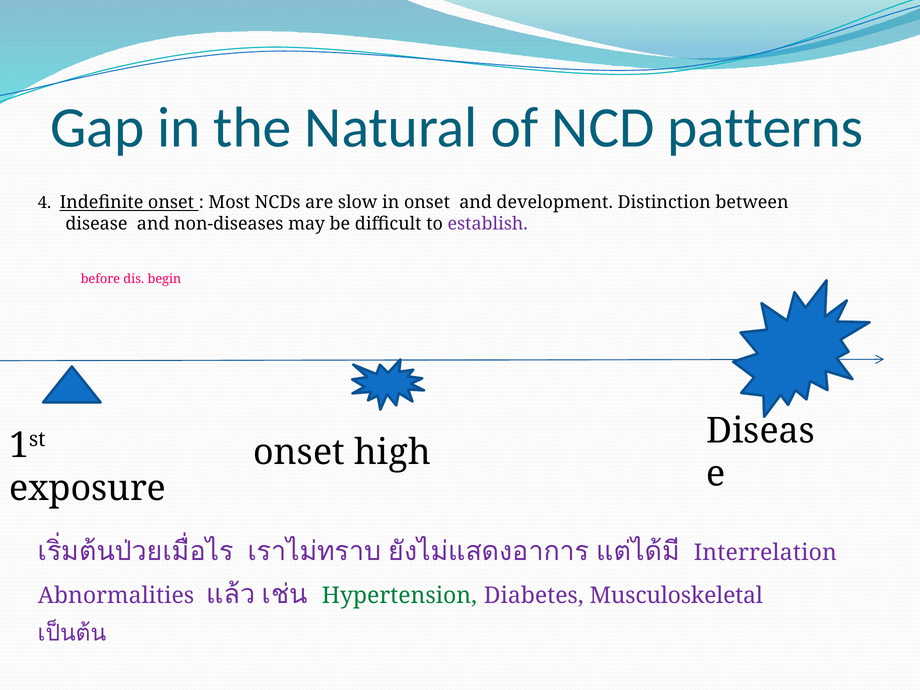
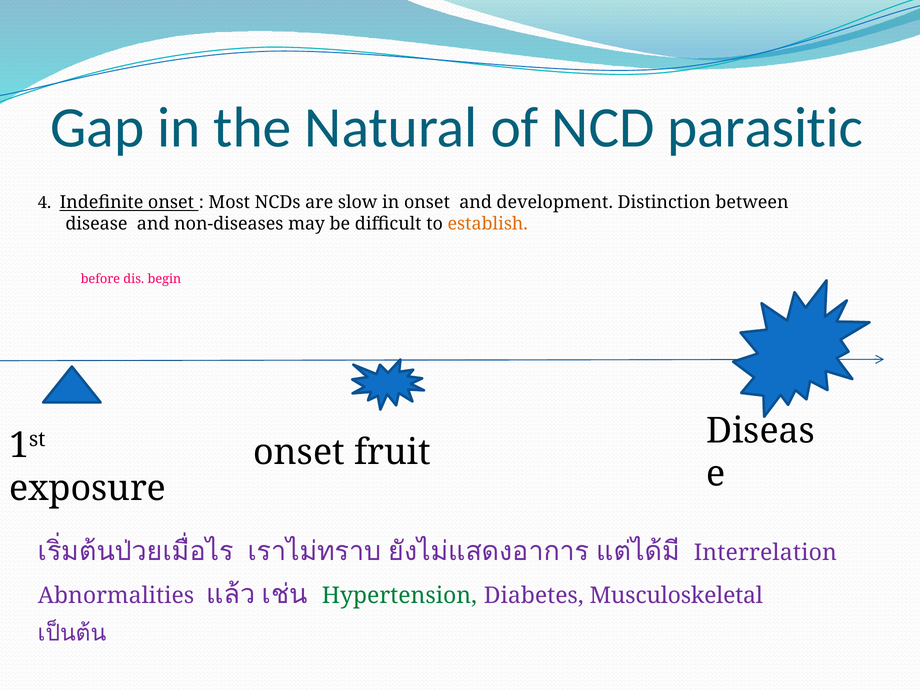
patterns: patterns -> parasitic
establish colour: purple -> orange
high: high -> fruit
